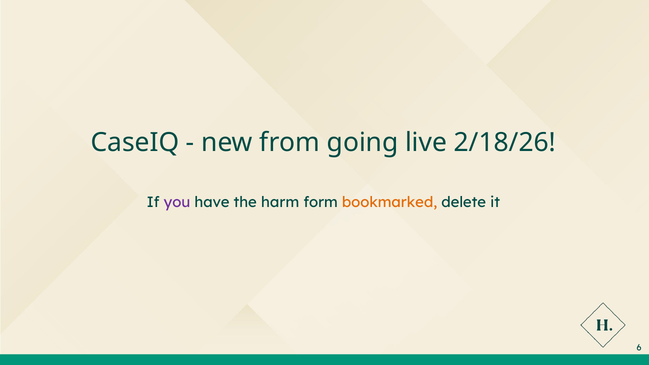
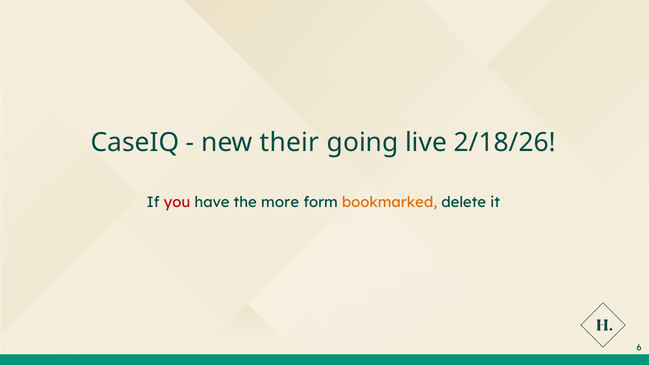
from: from -> their
you colour: purple -> red
harm: harm -> more
